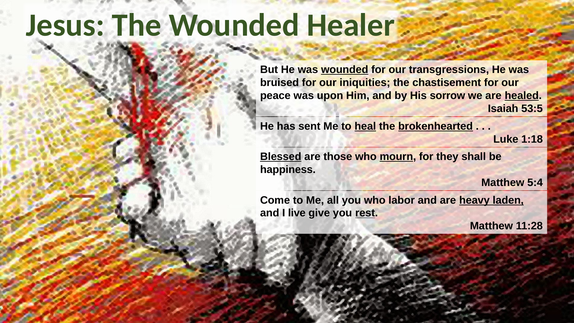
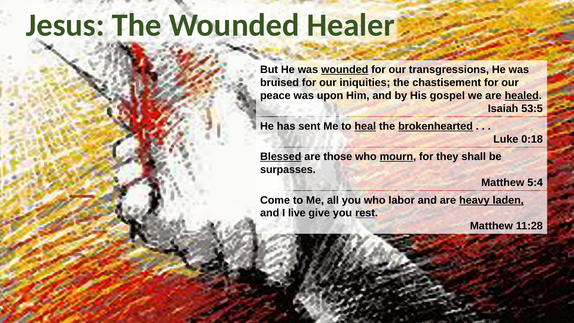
sorrow: sorrow -> gospel
1:18: 1:18 -> 0:18
happiness: happiness -> surpasses
